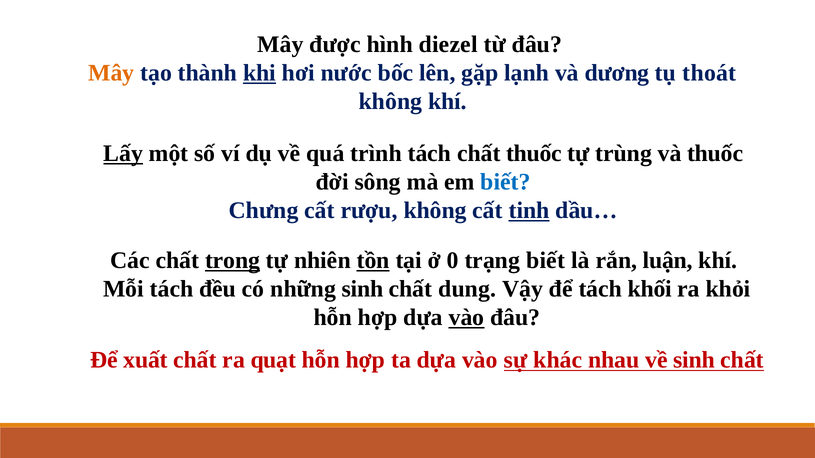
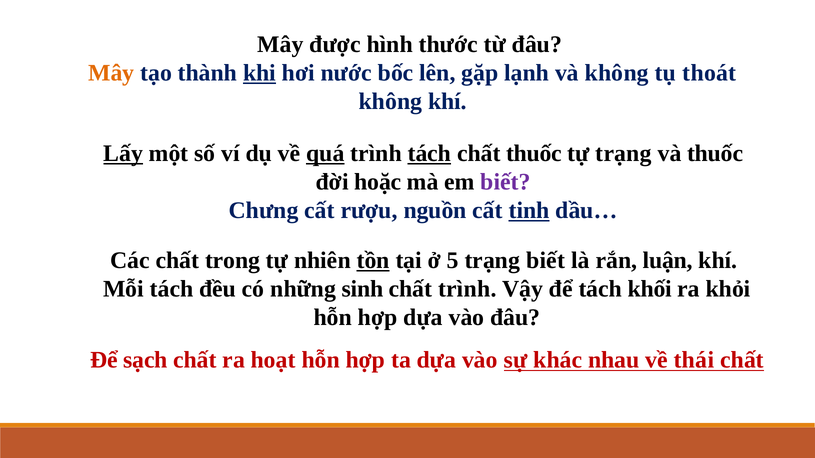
diezel: diezel -> thước
và dương: dương -> không
quá underline: none -> present
tách at (429, 154) underline: none -> present
tự trùng: trùng -> trạng
sông: sông -> hoặc
biết at (506, 182) colour: blue -> purple
rượu không: không -> nguồn
trong underline: present -> none
0: 0 -> 5
chất dung: dung -> trình
vào at (466, 318) underline: present -> none
xuất: xuất -> sạch
quạt: quạt -> hoạt
về sinh: sinh -> thái
